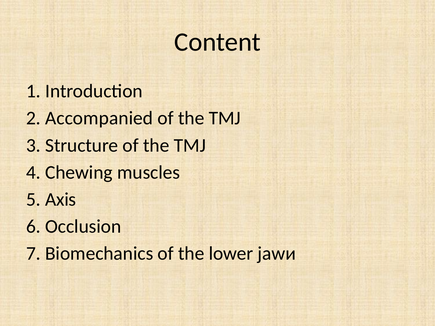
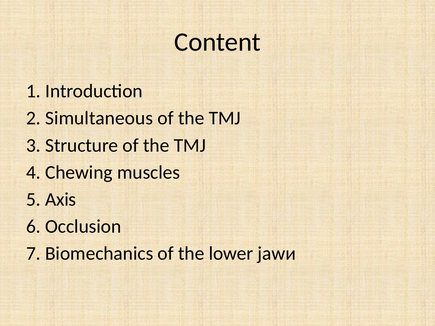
Accompanied: Accompanied -> Simultaneous
